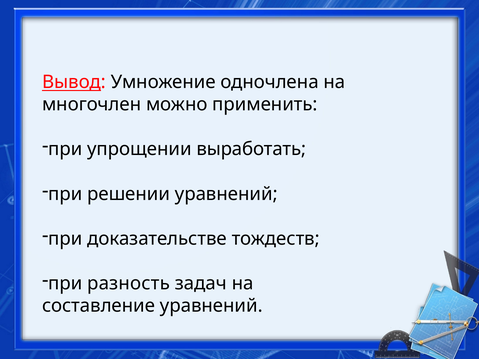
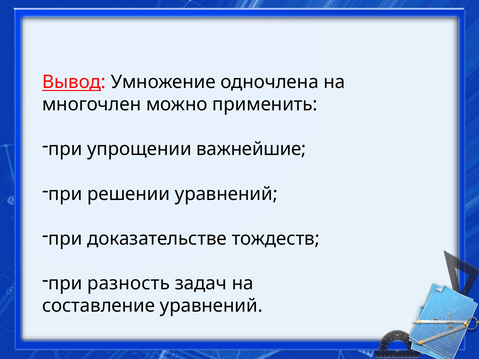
выработать: выработать -> важнейшие
